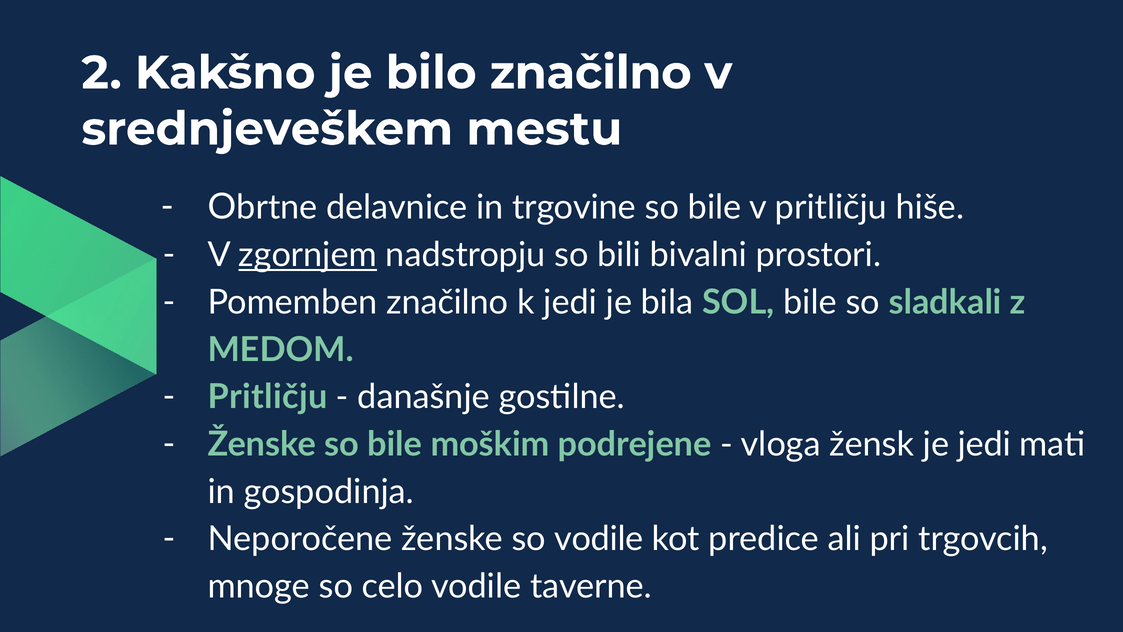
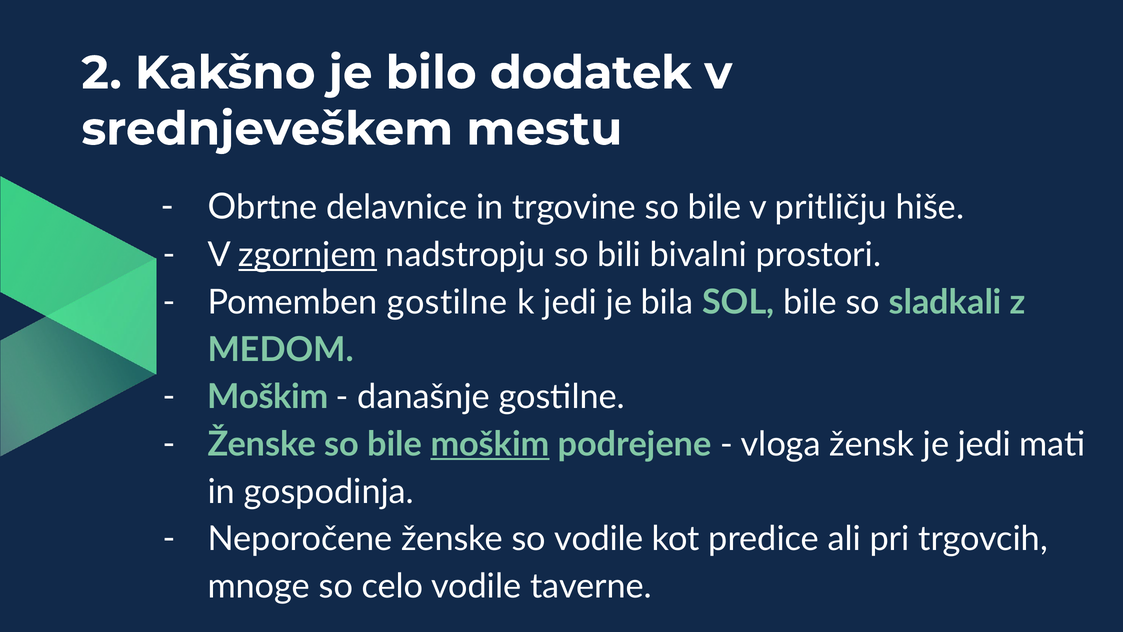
bilo značilno: značilno -> dodatek
Pomemben značilno: značilno -> gostilne
Pritličju at (268, 397): Pritličju -> Moškim
moškim at (490, 444) underline: none -> present
